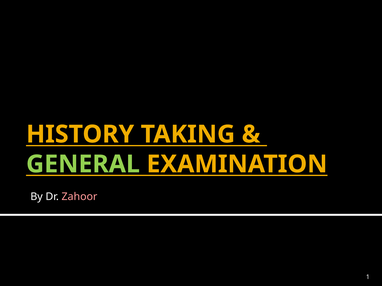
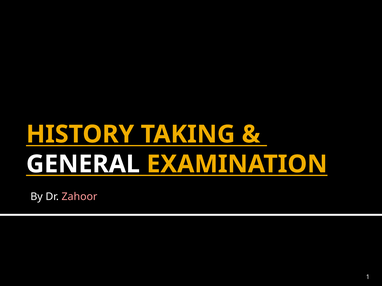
GENERAL colour: light green -> white
